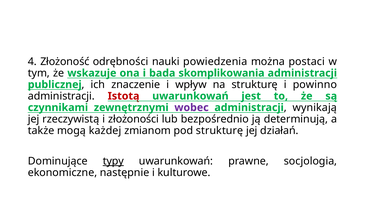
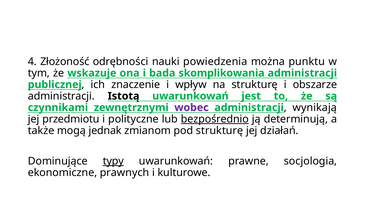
postaci: postaci -> punktu
powinno: powinno -> obszarze
Istotą colour: red -> black
rzeczywistą: rzeczywistą -> przedmiotu
złożoności: złożoności -> polityczne
bezpośrednio underline: none -> present
każdej: każdej -> jednak
następnie: następnie -> prawnych
